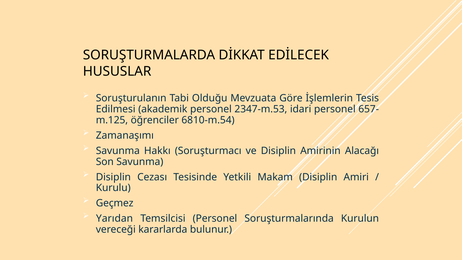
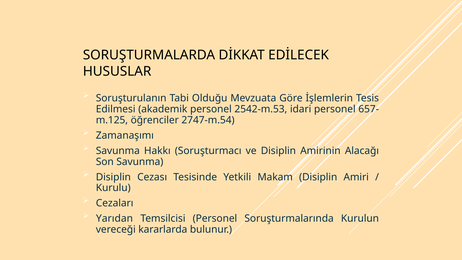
2347-m.53: 2347-m.53 -> 2542-m.53
6810-m.54: 6810-m.54 -> 2747-m.54
Geçmez: Geçmez -> Cezaları
